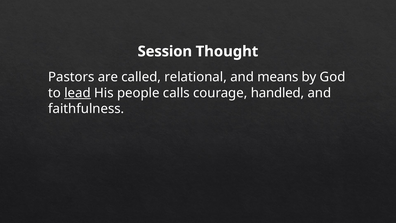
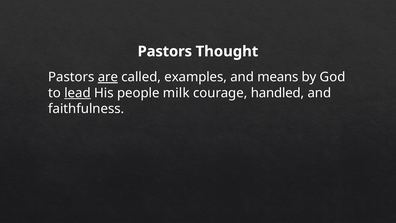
Session at (165, 51): Session -> Pastors
are underline: none -> present
relational: relational -> examples
calls: calls -> milk
